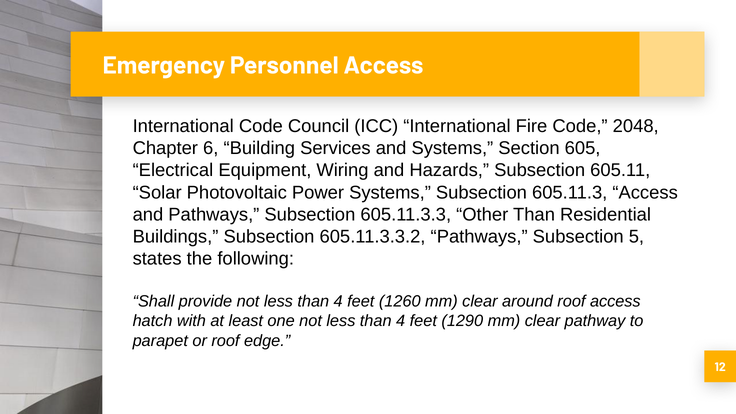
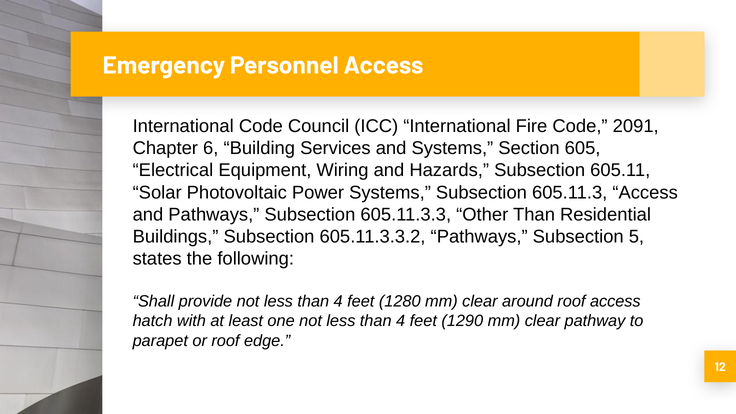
2048: 2048 -> 2091
1260: 1260 -> 1280
